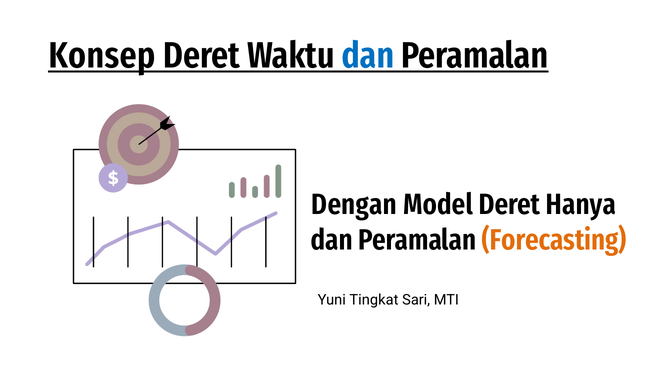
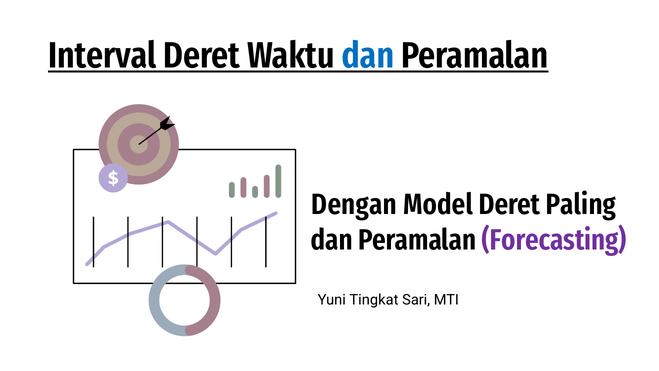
Konsep: Konsep -> Interval
Hanya: Hanya -> Paling
Forecasting colour: orange -> purple
